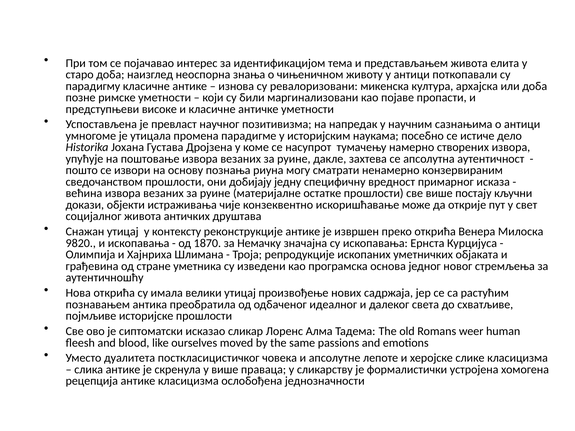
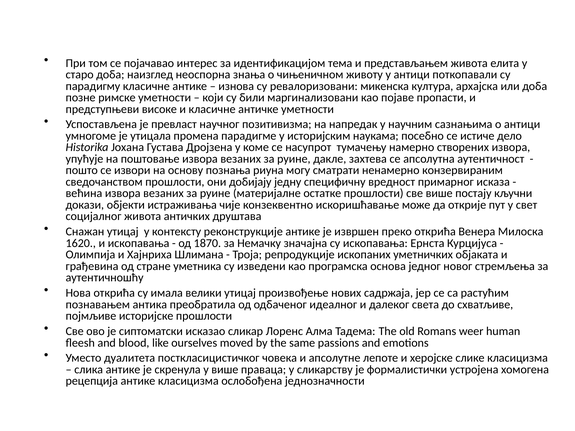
9820: 9820 -> 1620
